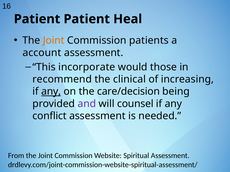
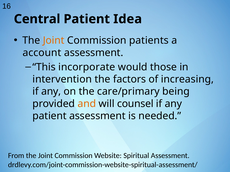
Patient at (37, 19): Patient -> Central
Heal: Heal -> Idea
recommend: recommend -> intervention
clinical: clinical -> factors
any at (51, 92) underline: present -> none
care/decision: care/decision -> care/primary
and colour: purple -> orange
conflict at (50, 116): conflict -> patient
